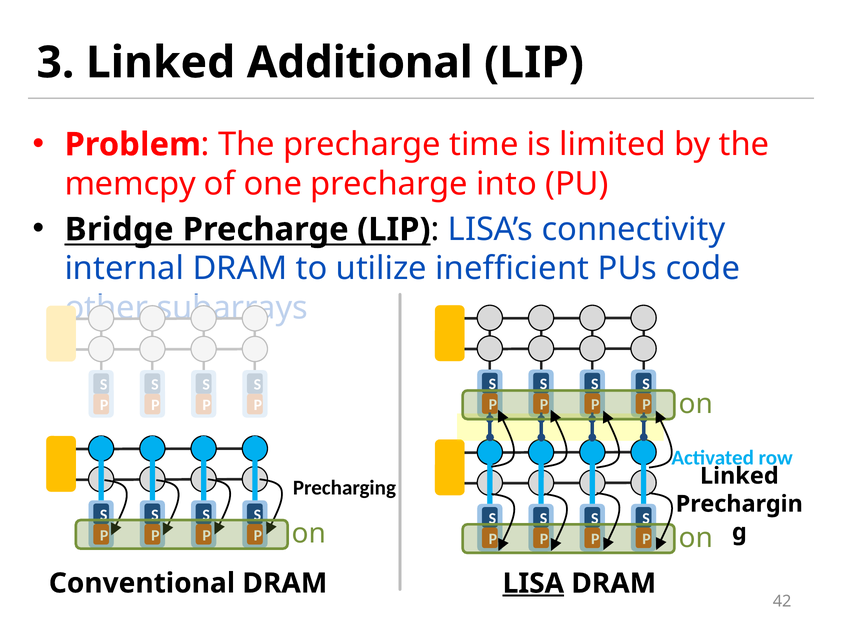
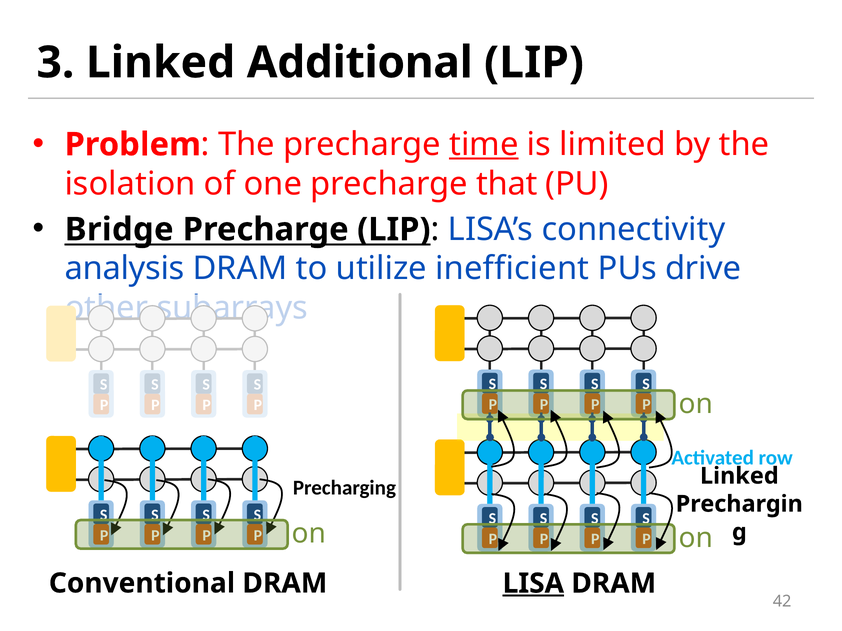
time underline: none -> present
memcpy: memcpy -> isolation
into: into -> that
internal: internal -> analysis
code: code -> drive
